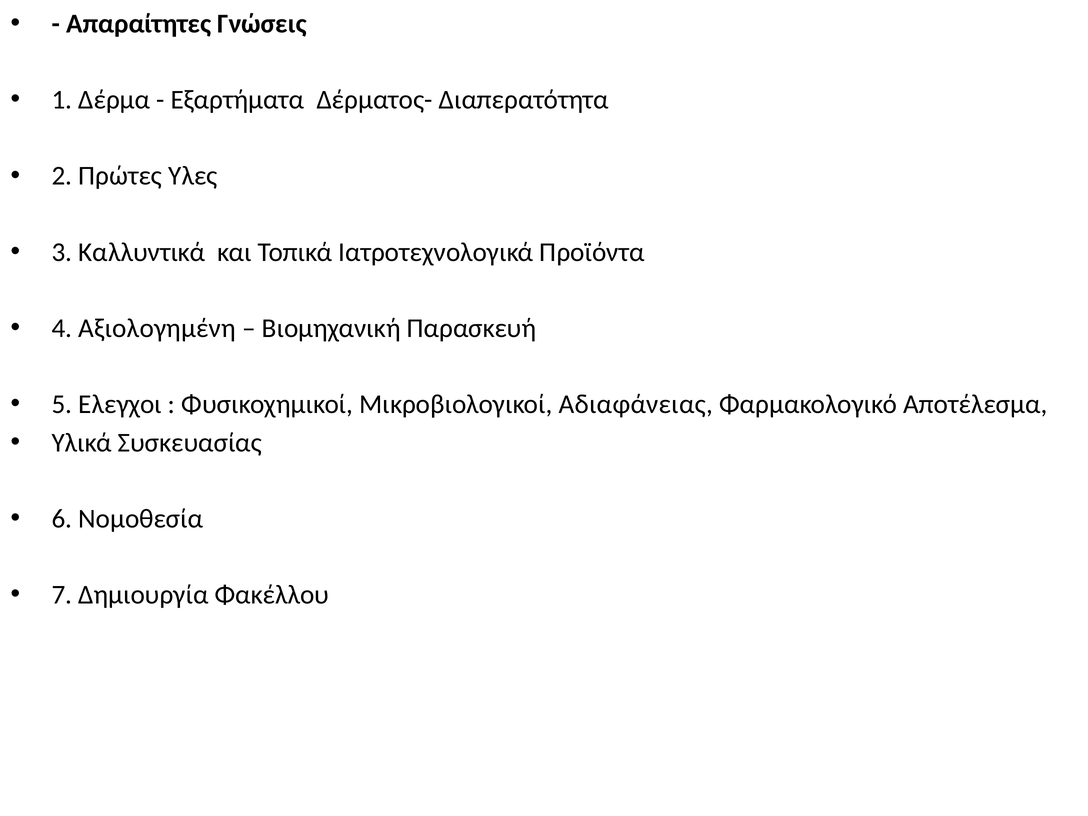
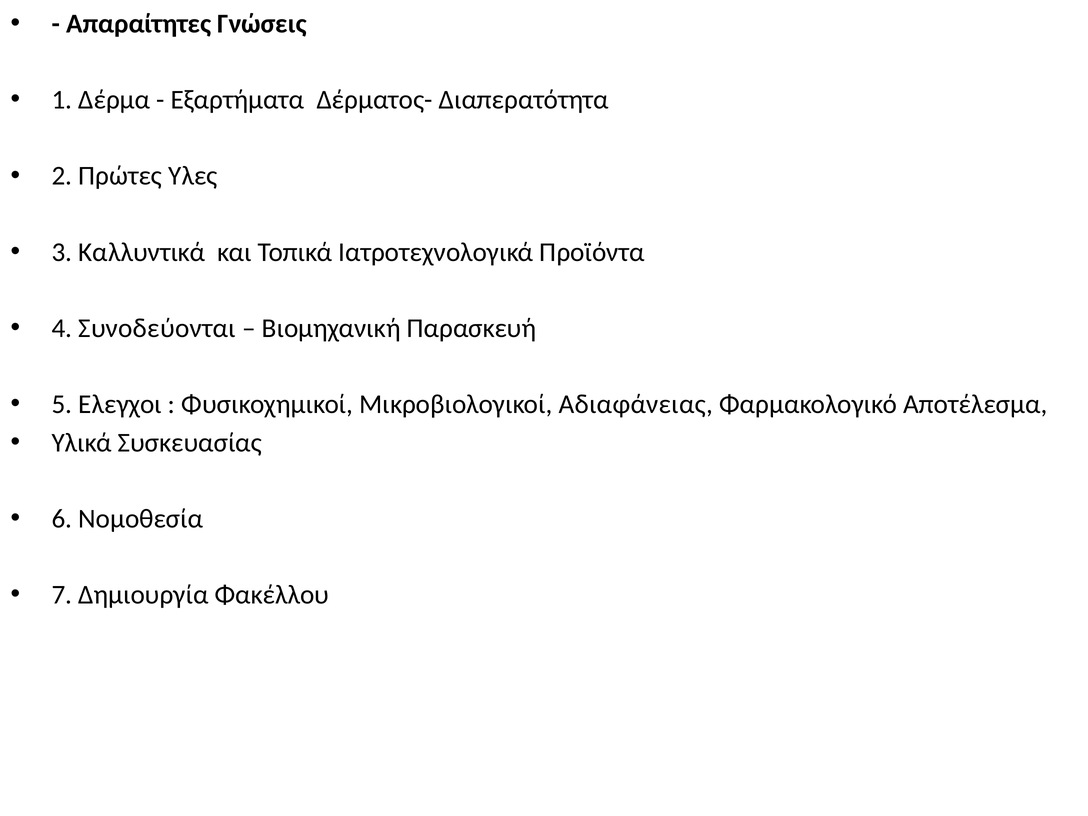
Αξιολογημένη: Αξιολογημένη -> Συνοδεύονται
